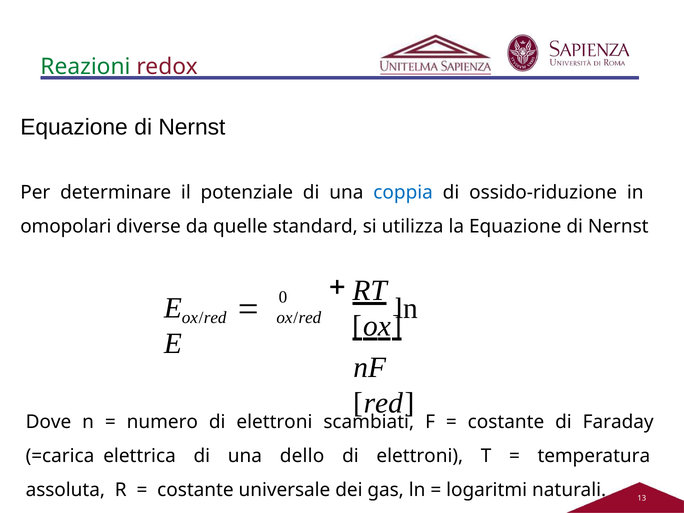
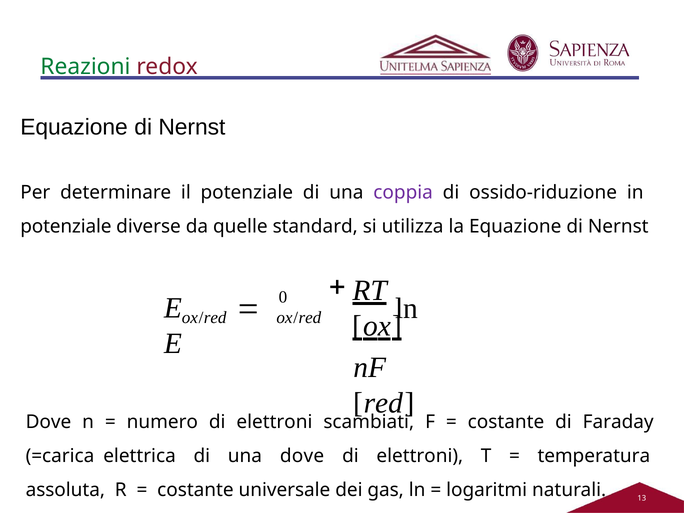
coppia colour: blue -> purple
omopolari at (66, 227): omopolari -> potenziale
una dello: dello -> dove
